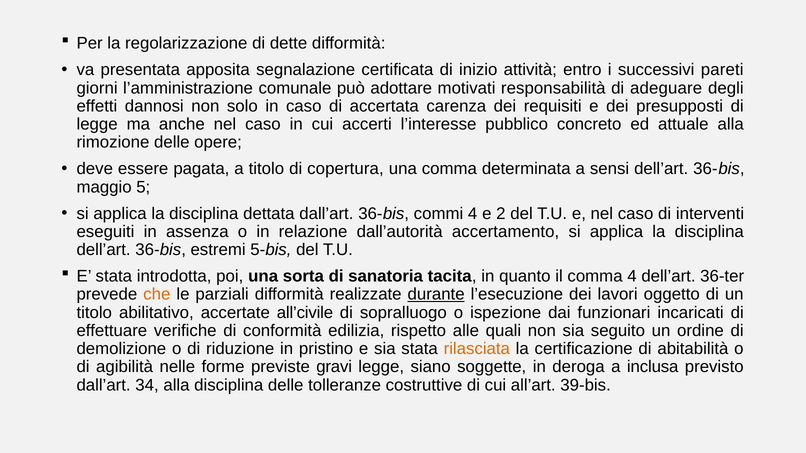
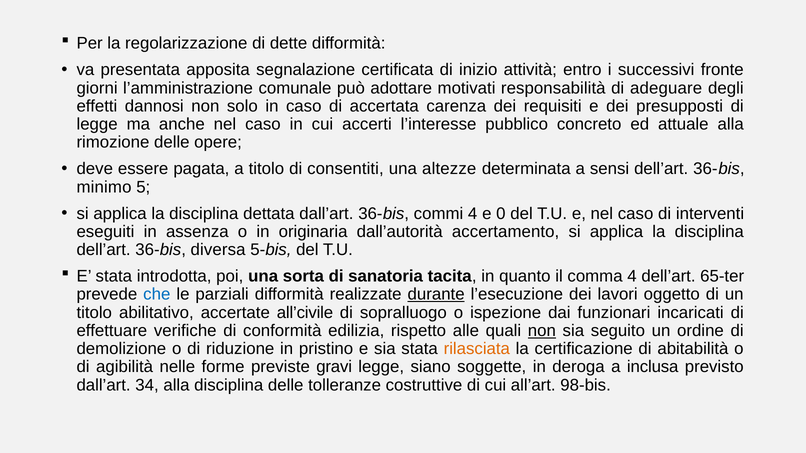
pareti: pareti -> fronte
copertura: copertura -> consentiti
una comma: comma -> altezze
maggio: maggio -> minimo
2: 2 -> 0
relazione: relazione -> originaria
estremi: estremi -> diversa
36-ter: 36-ter -> 65-ter
che colour: orange -> blue
non at (542, 331) underline: none -> present
39-bis: 39-bis -> 98-bis
